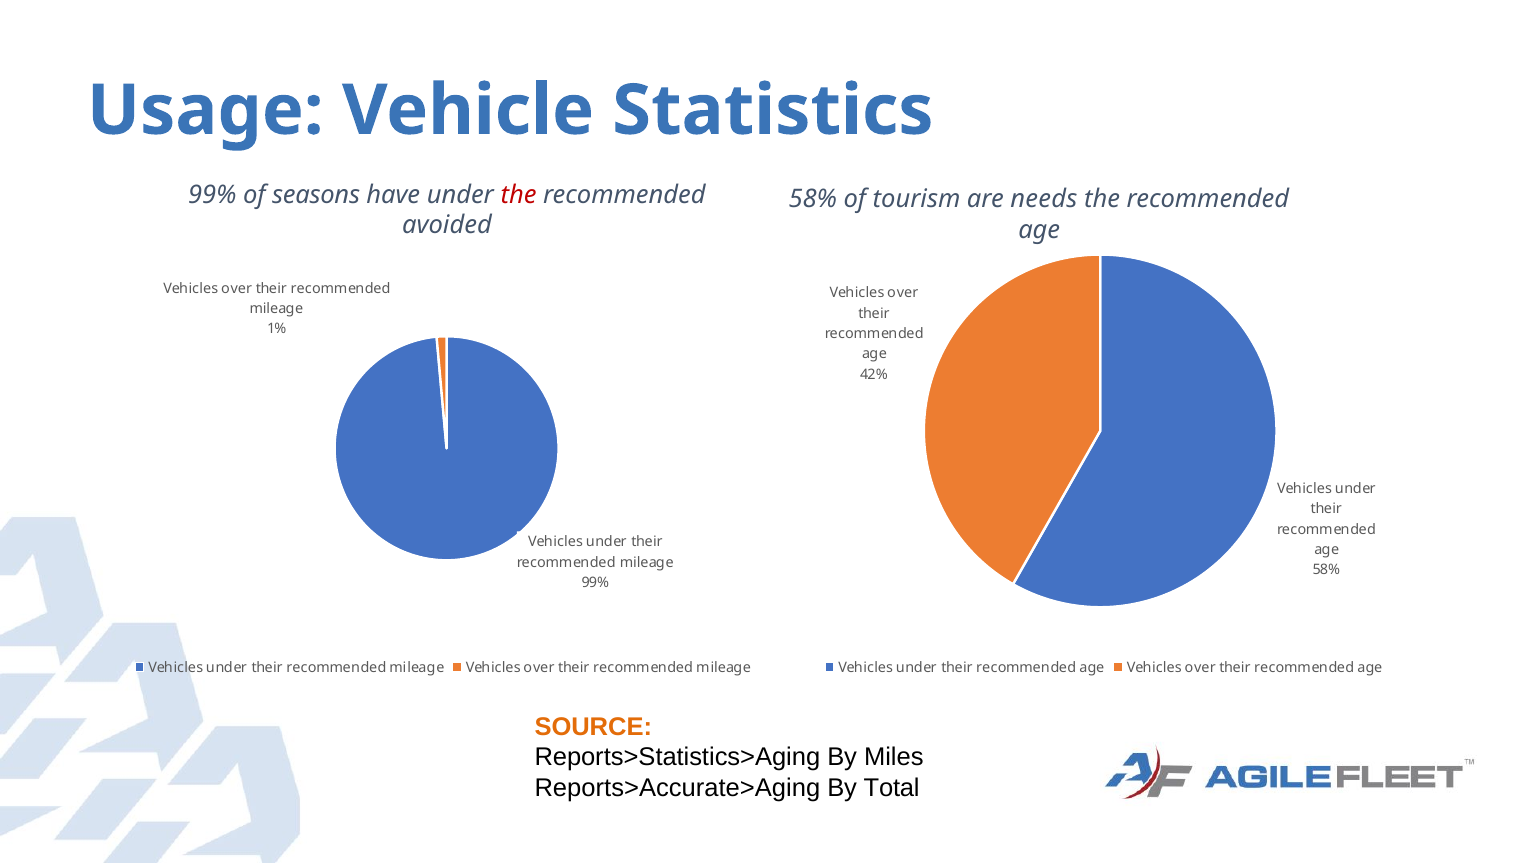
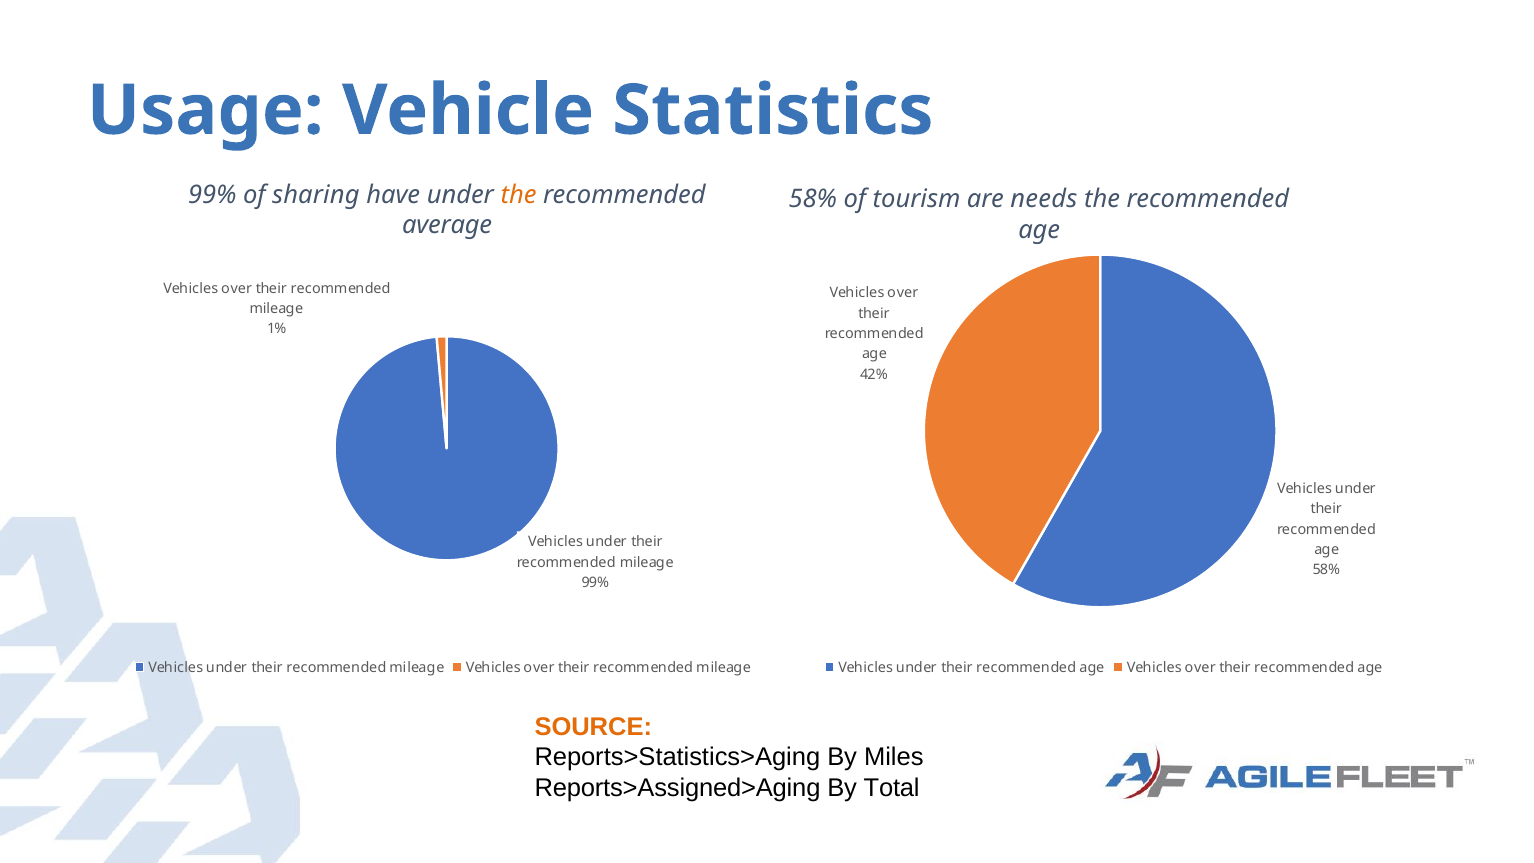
seasons: seasons -> sharing
the at (519, 195) colour: red -> orange
avoided: avoided -> average
Reports>Accurate>Aging: Reports>Accurate>Aging -> Reports>Assigned>Aging
